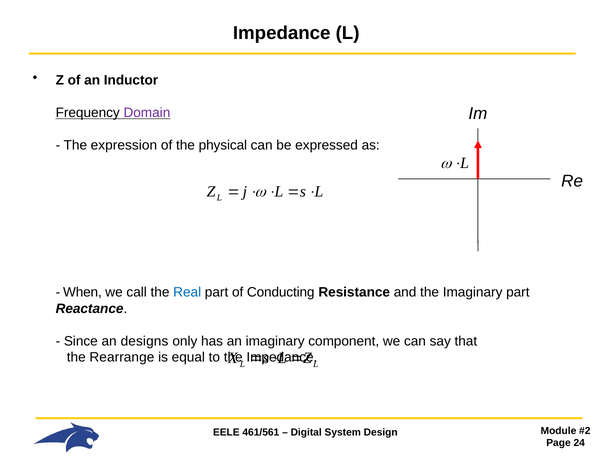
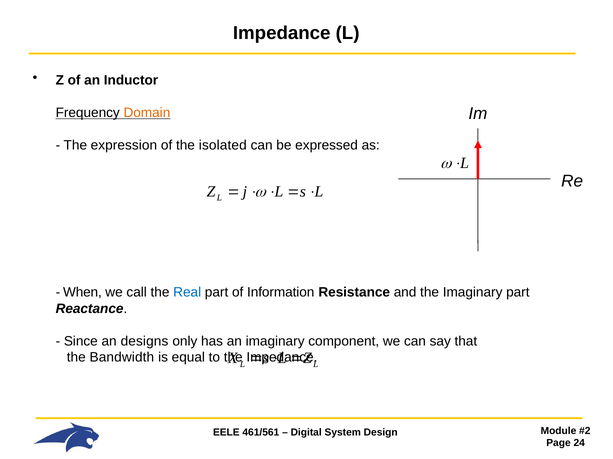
Domain colour: purple -> orange
physical: physical -> isolated
Conducting: Conducting -> Information
Rearrange: Rearrange -> Bandwidth
